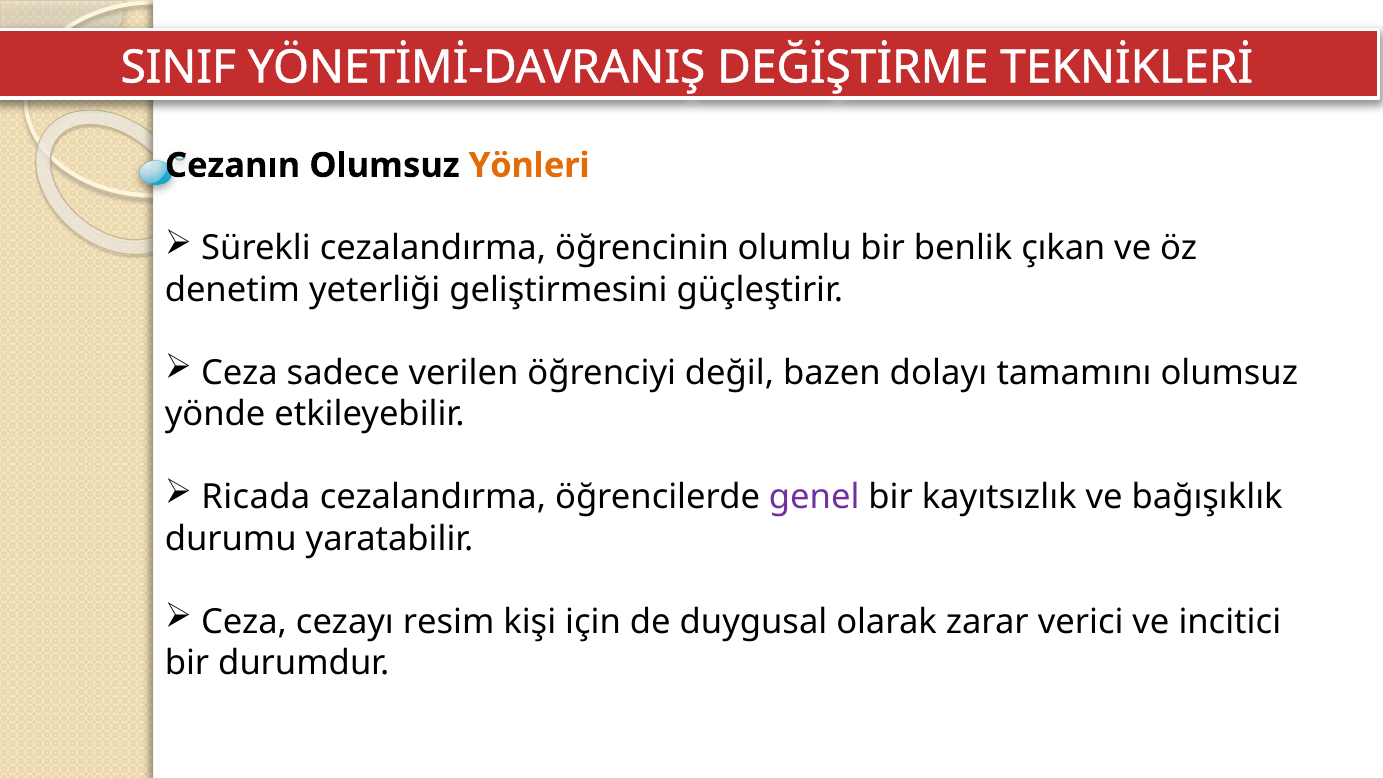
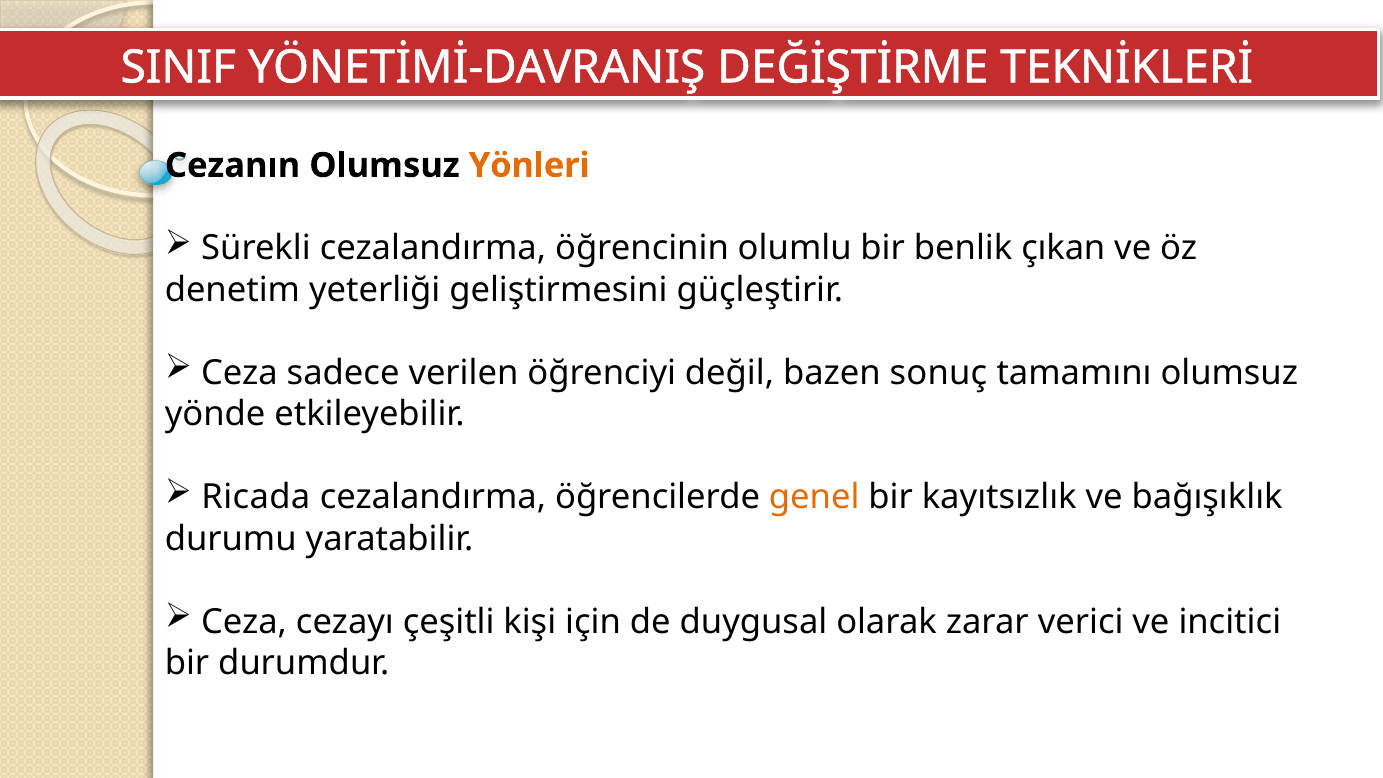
dolayı: dolayı -> sonuç
genel colour: purple -> orange
resim: resim -> çeşitli
